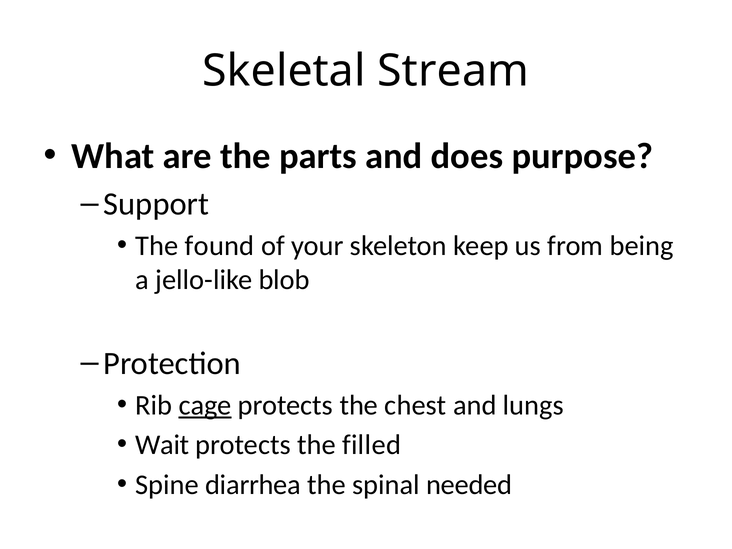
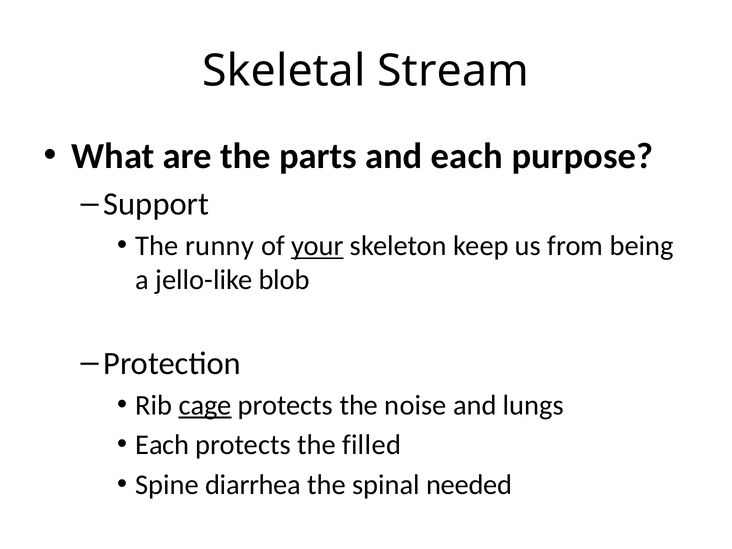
and does: does -> each
found: found -> runny
your underline: none -> present
chest: chest -> noise
Wait at (162, 445): Wait -> Each
